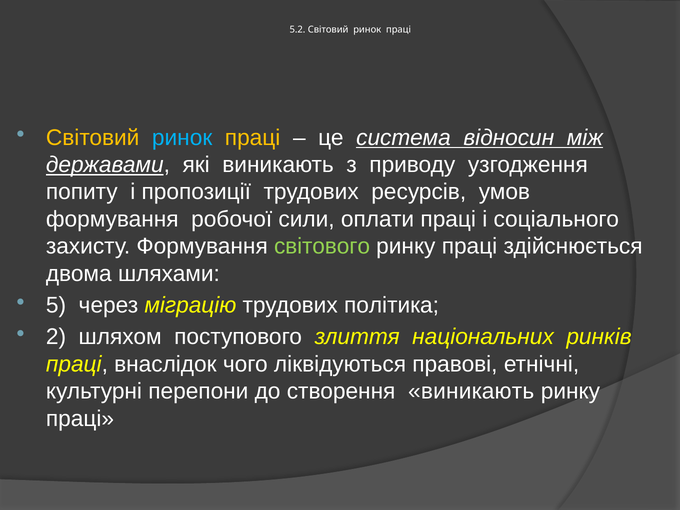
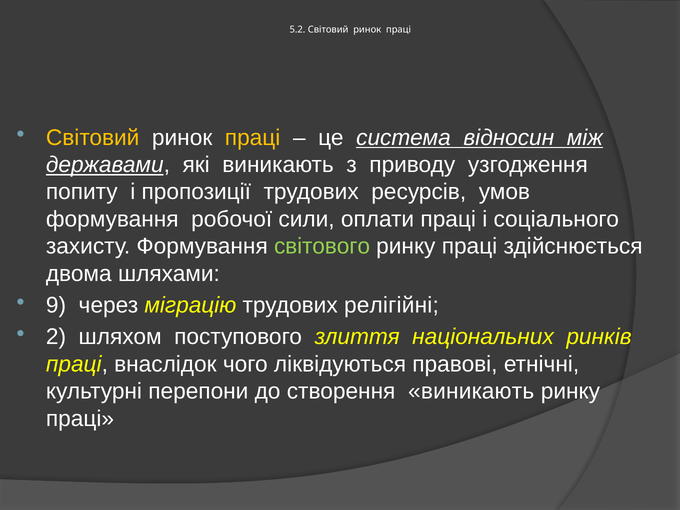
ринок at (182, 138) colour: light blue -> white
5: 5 -> 9
політика: політика -> релігійні
